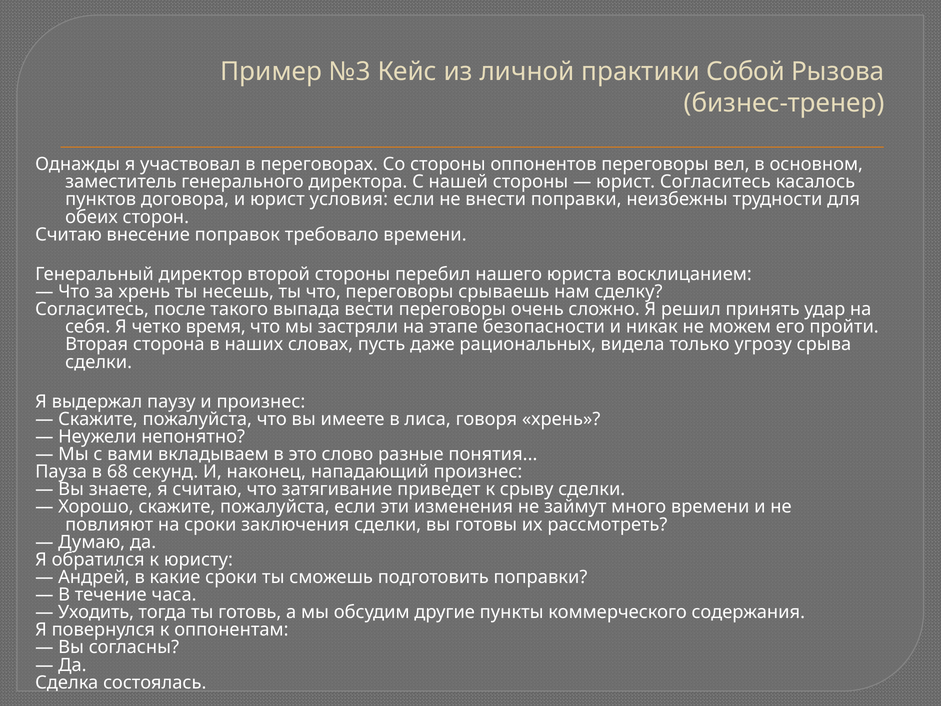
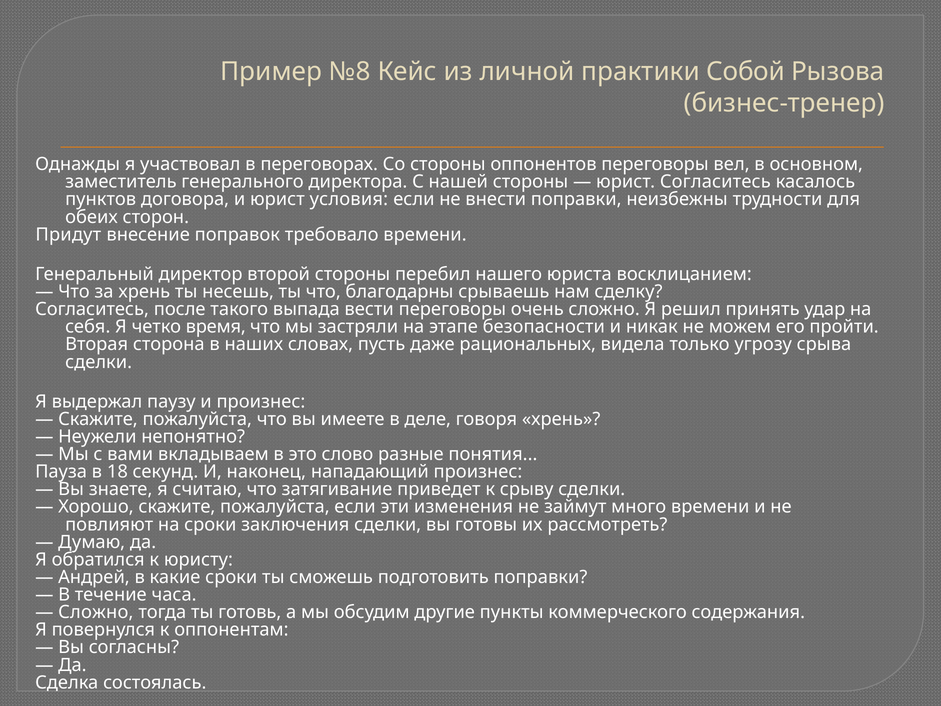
№3: №3 -> №8
Считаю at (68, 235): Считаю -> Придут
что переговоры: переговоры -> благодарны
лиса: лиса -> деле
68: 68 -> 18
Уходить at (96, 612): Уходить -> Сложно
